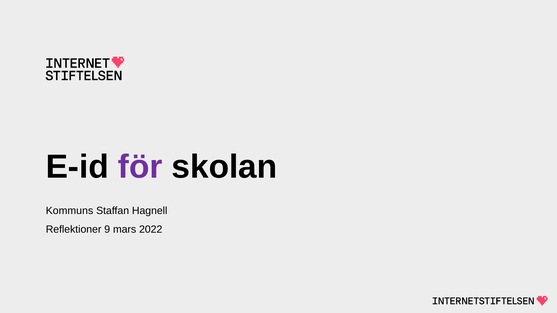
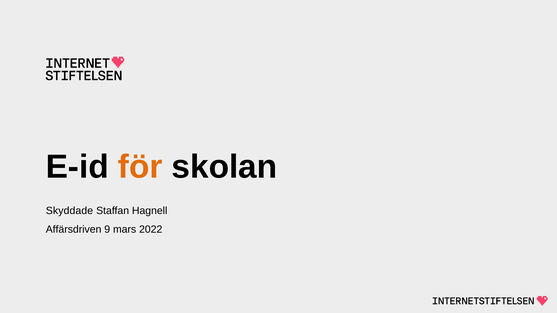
för colour: purple -> orange
Kommuns: Kommuns -> Skyddade
Reflektioner: Reflektioner -> Affärsdriven
